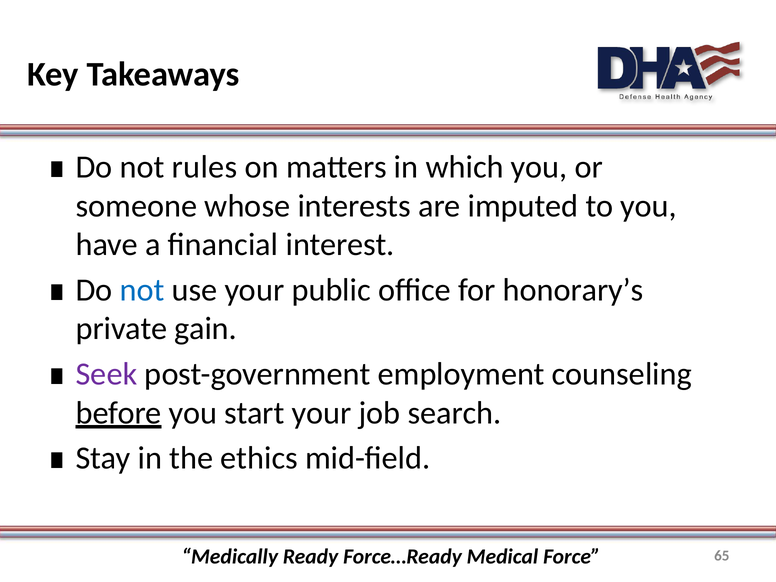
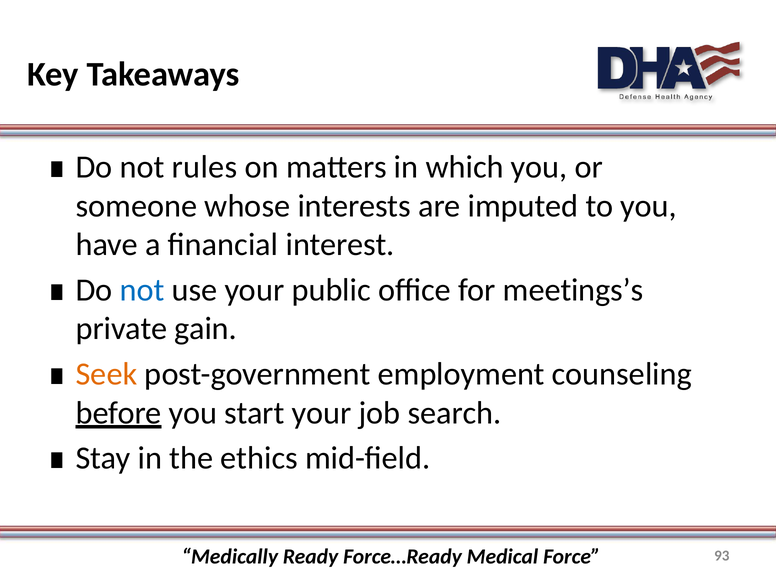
honorary’s: honorary’s -> meetings’s
Seek colour: purple -> orange
65: 65 -> 93
